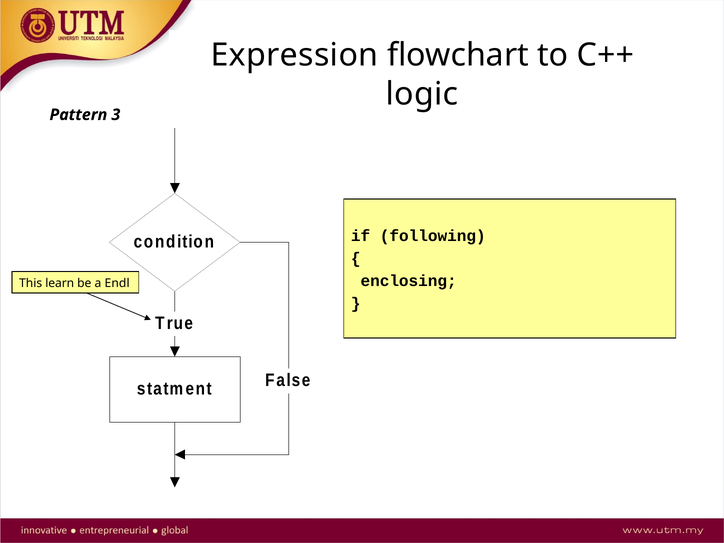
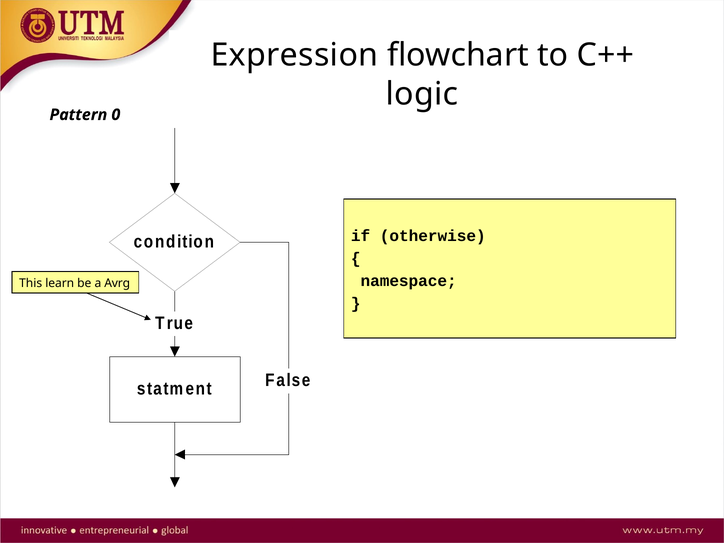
3: 3 -> 0
following: following -> otherwise
enclosing: enclosing -> namespace
Endl: Endl -> Avrg
